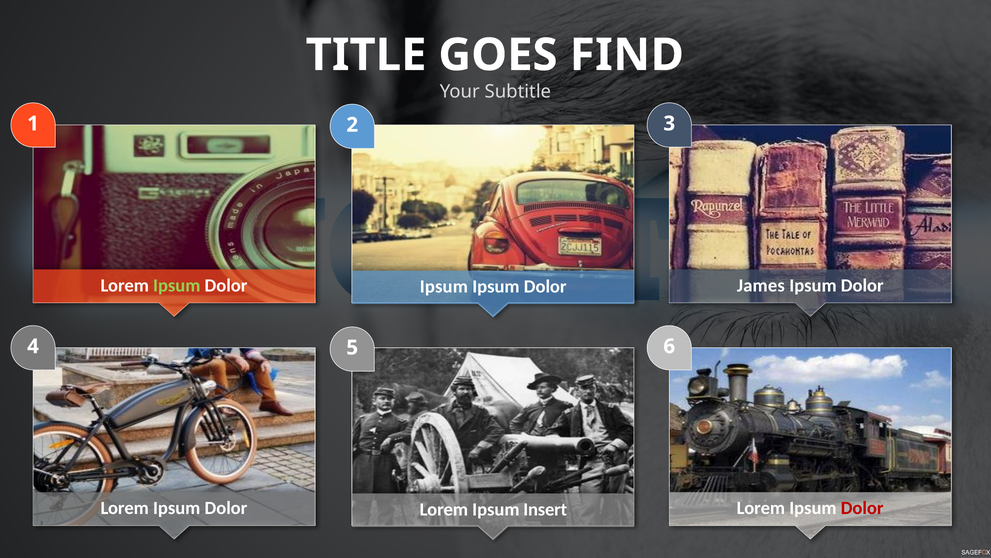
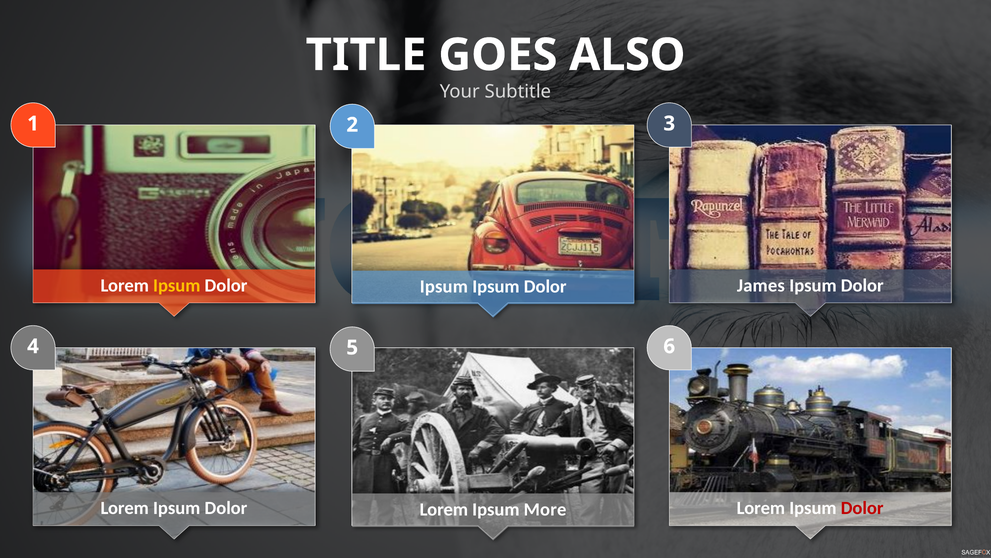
FIND: FIND -> ALSO
Ipsum at (177, 285) colour: light green -> yellow
Insert: Insert -> More
